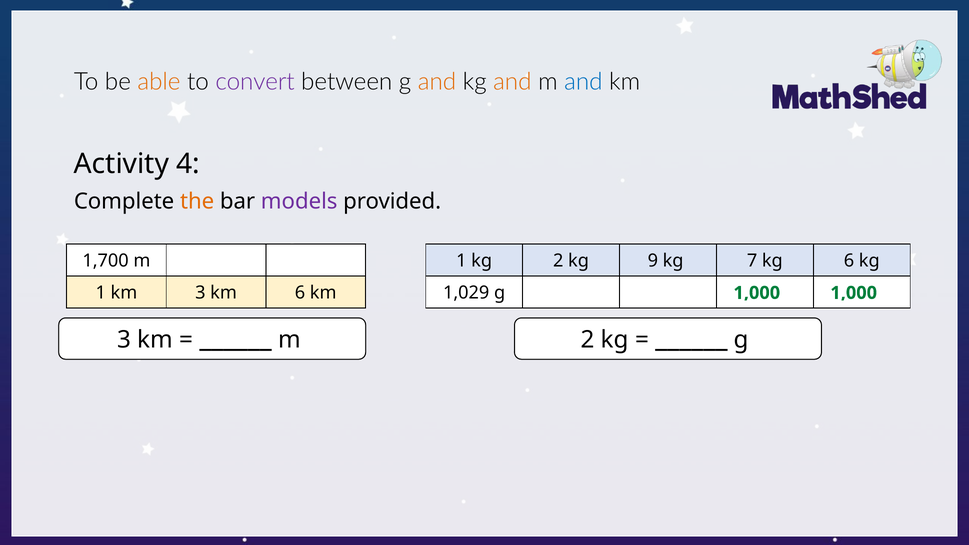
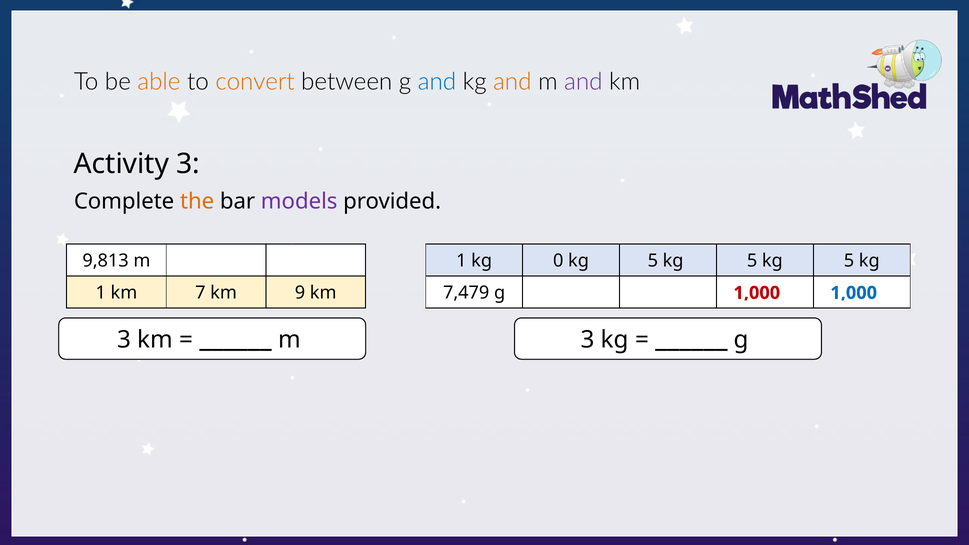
convert colour: purple -> orange
and at (437, 82) colour: orange -> blue
and at (583, 82) colour: blue -> purple
Activity 4: 4 -> 3
1,700: 1,700 -> 9,813
kg 2: 2 -> 0
9 at (653, 261): 9 -> 5
7 at (752, 261): 7 -> 5
6 at (849, 261): 6 -> 5
km 3: 3 -> 7
km 6: 6 -> 9
1,029: 1,029 -> 7,479
1,000 at (757, 293) colour: green -> red
1,000 at (854, 293) colour: green -> blue
m 2: 2 -> 3
